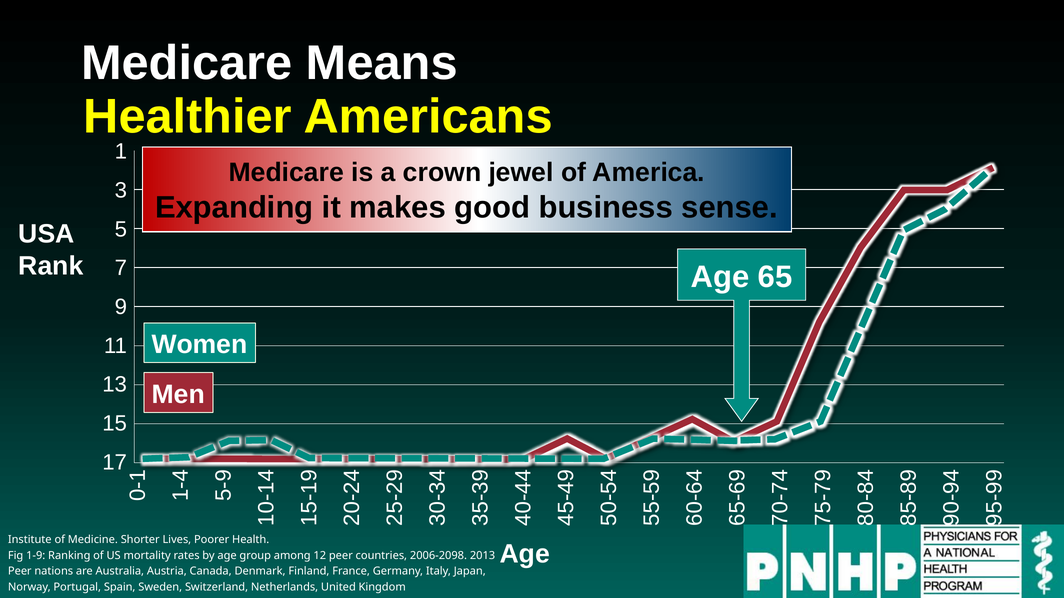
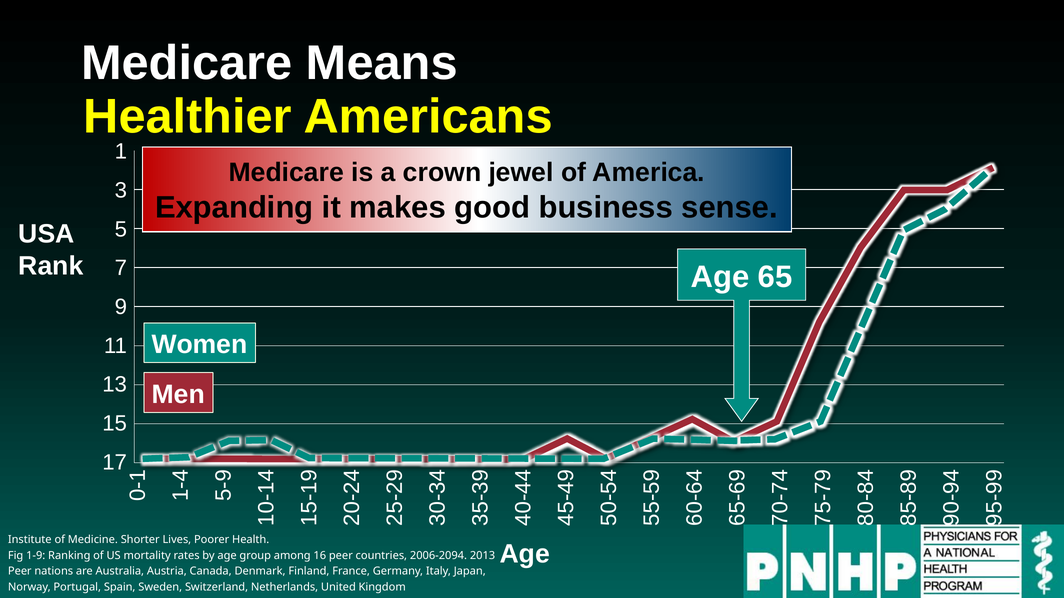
12: 12 -> 16
2006-2098: 2006-2098 -> 2006-2094
